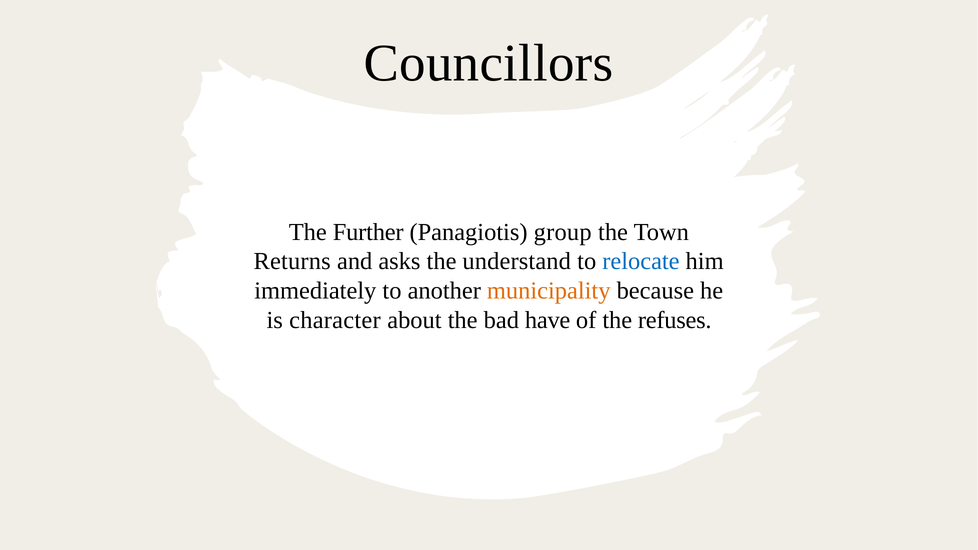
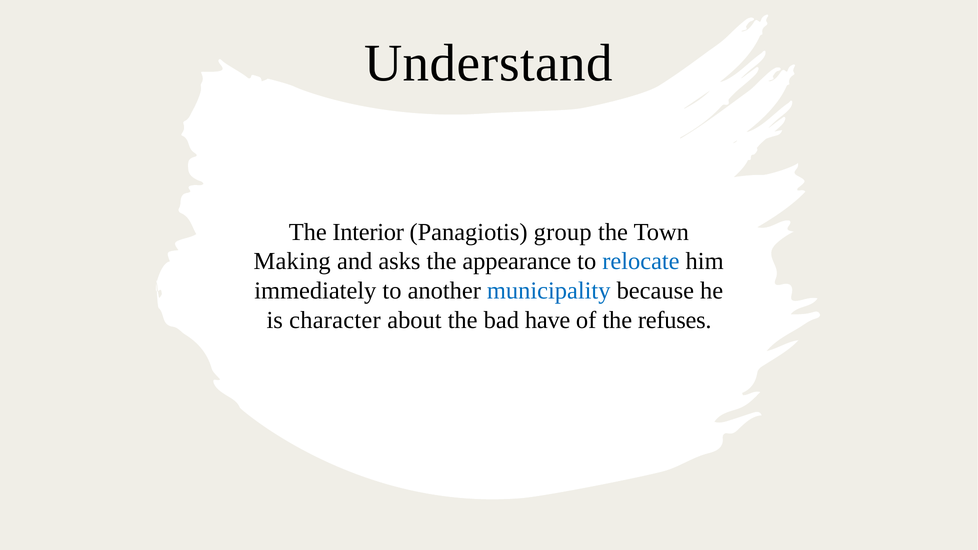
Councillors: Councillors -> Understand
Further: Further -> Interior
Returns: Returns -> Making
understand: understand -> appearance
municipality colour: orange -> blue
